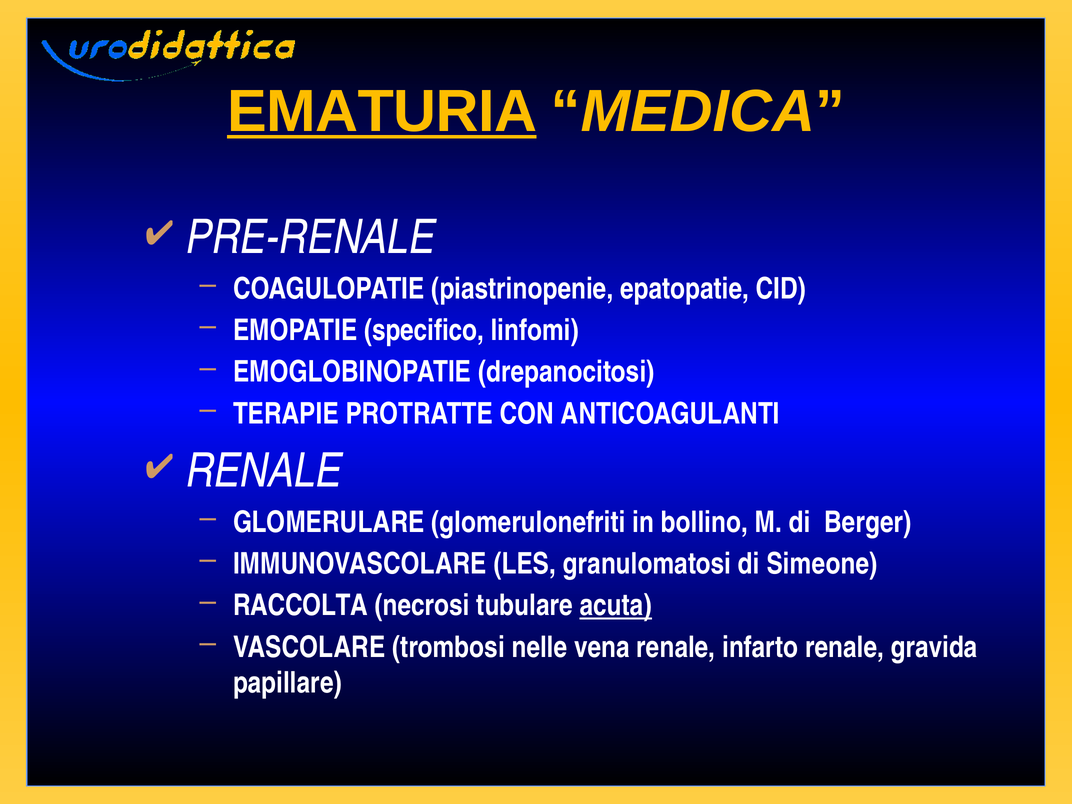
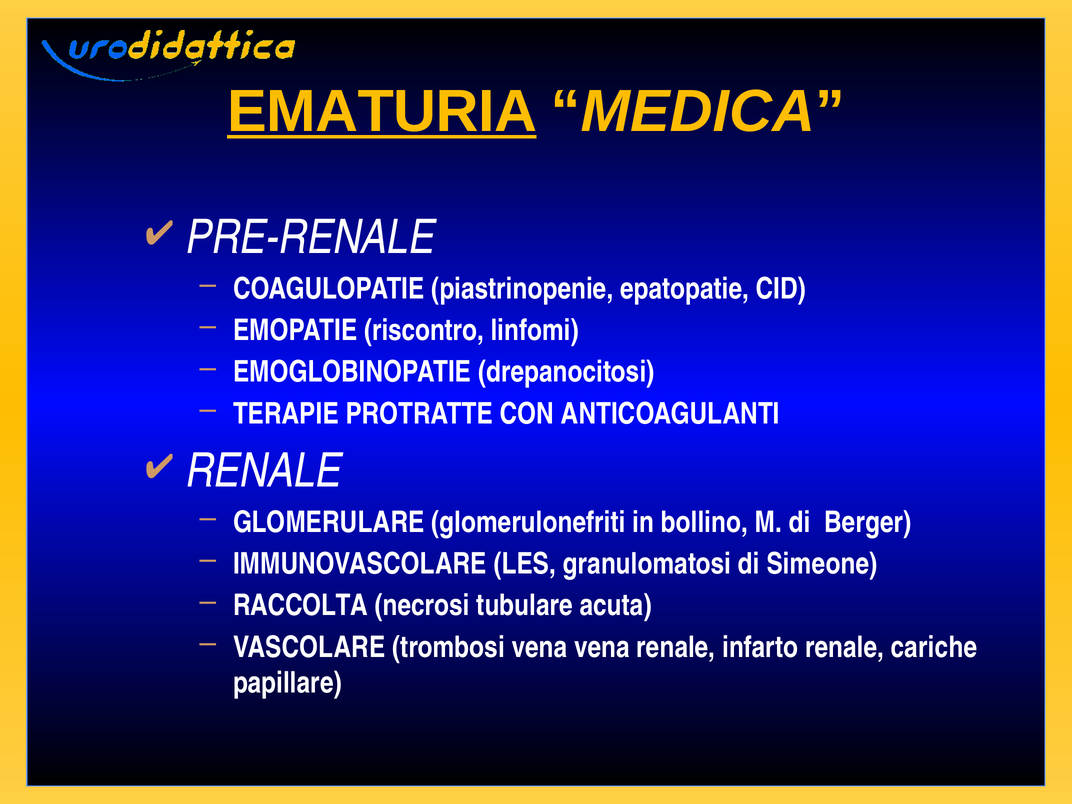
specifico: specifico -> riscontro
acuta underline: present -> none
trombosi nelle: nelle -> vena
gravida: gravida -> cariche
